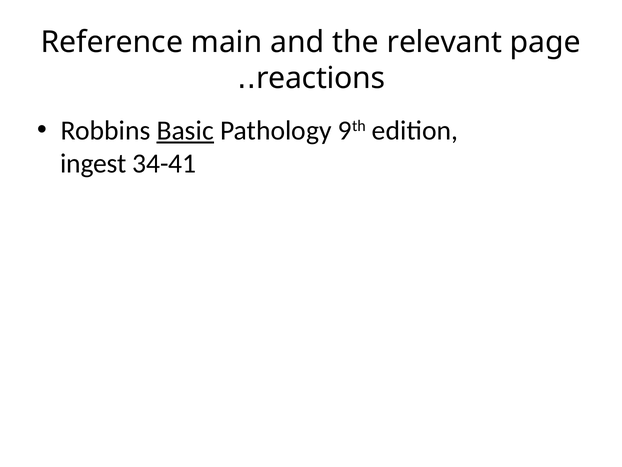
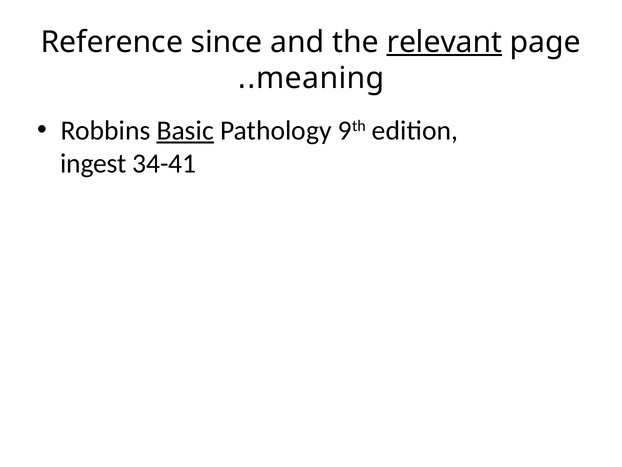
main: main -> since
relevant underline: none -> present
reactions: reactions -> meaning
